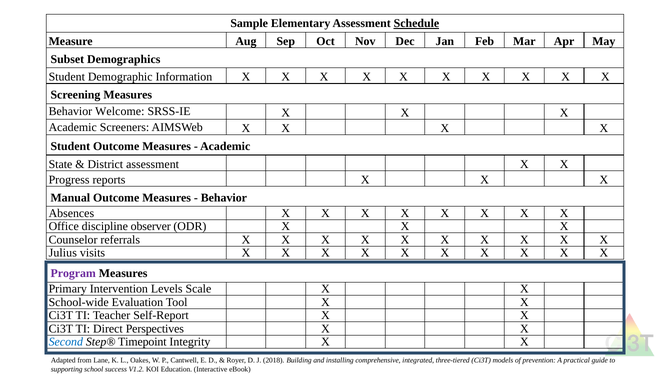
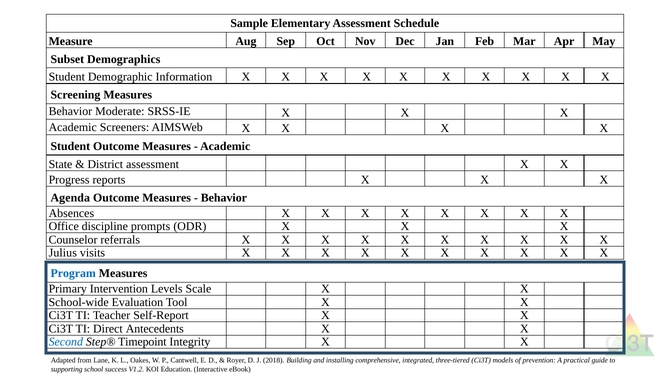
Schedule underline: present -> none
Welcome: Welcome -> Moderate
Manual: Manual -> Agenda
observer: observer -> prompts
Program colour: purple -> blue
Perspectives: Perspectives -> Antecedents
